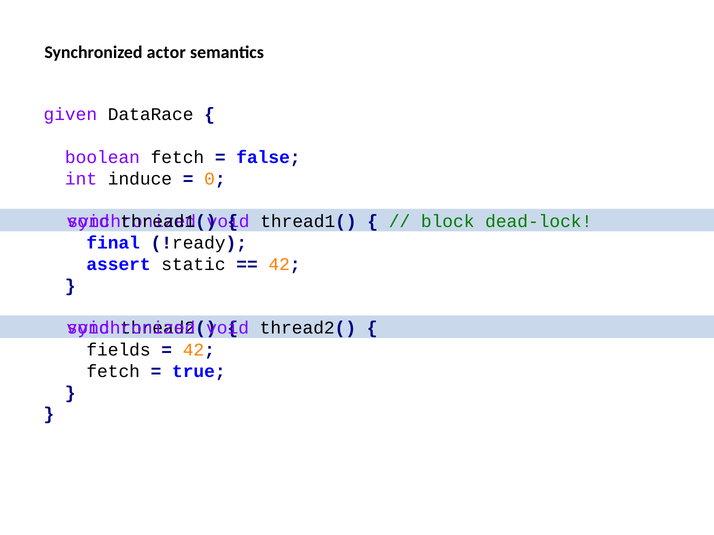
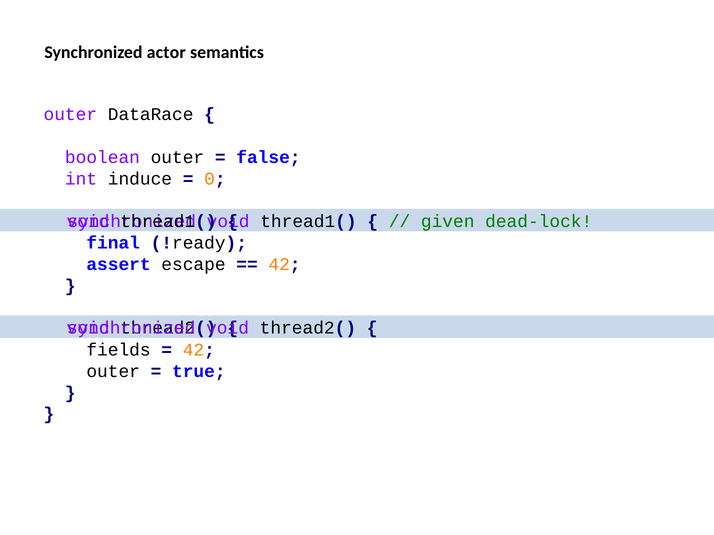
given at (70, 115): given -> outer
boolean fetch: fetch -> outer
block: block -> given
static: static -> escape
fetch at (113, 372): fetch -> outer
